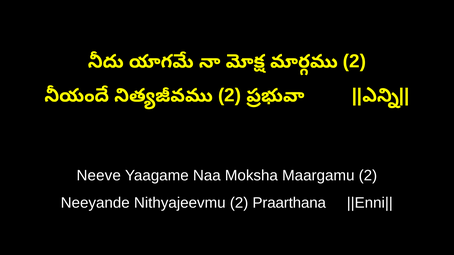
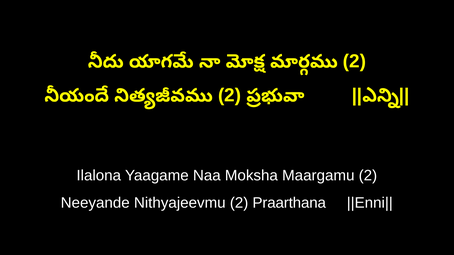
Neeve: Neeve -> Ilalona
